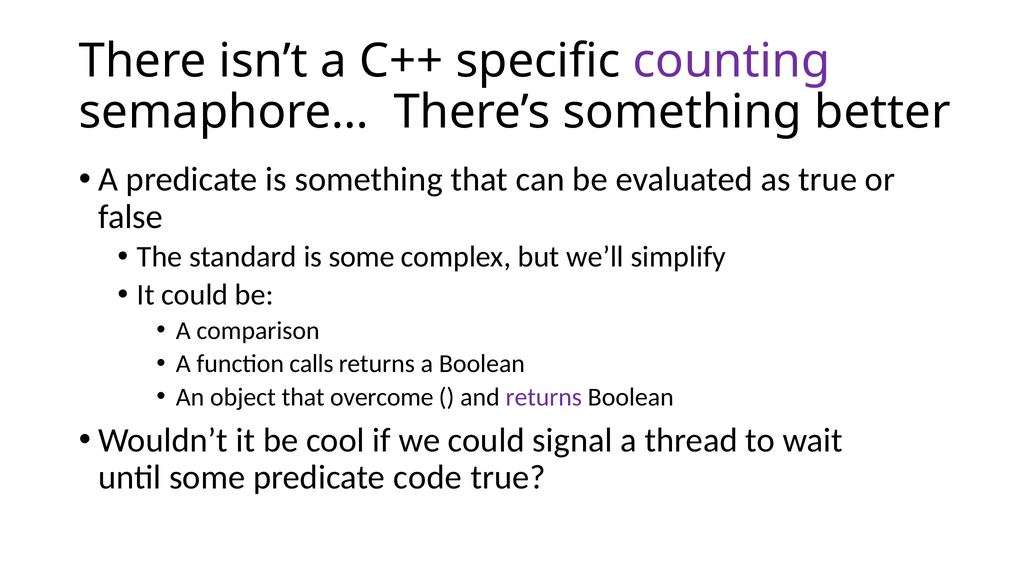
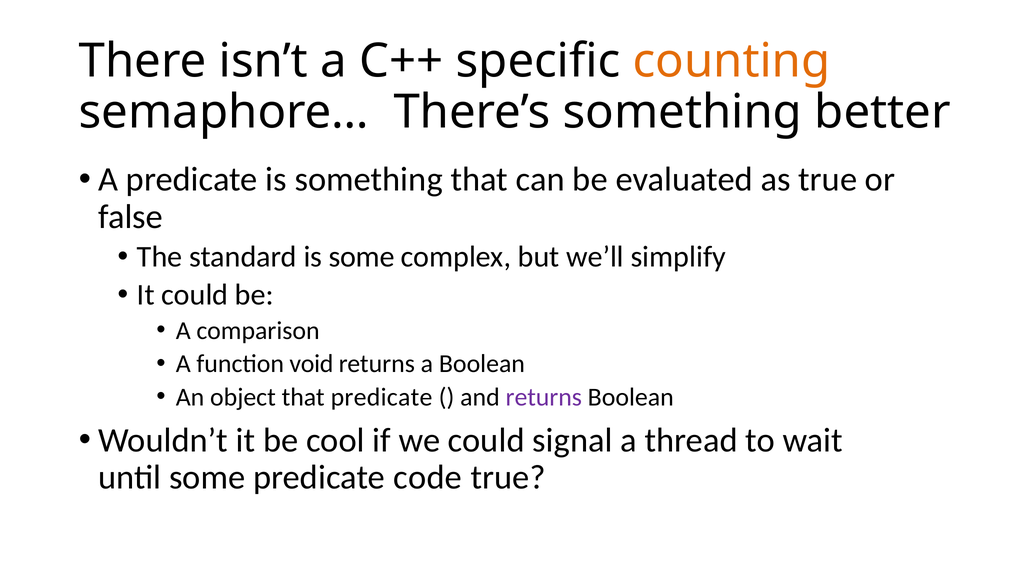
counting colour: purple -> orange
calls: calls -> void
that overcome: overcome -> predicate
